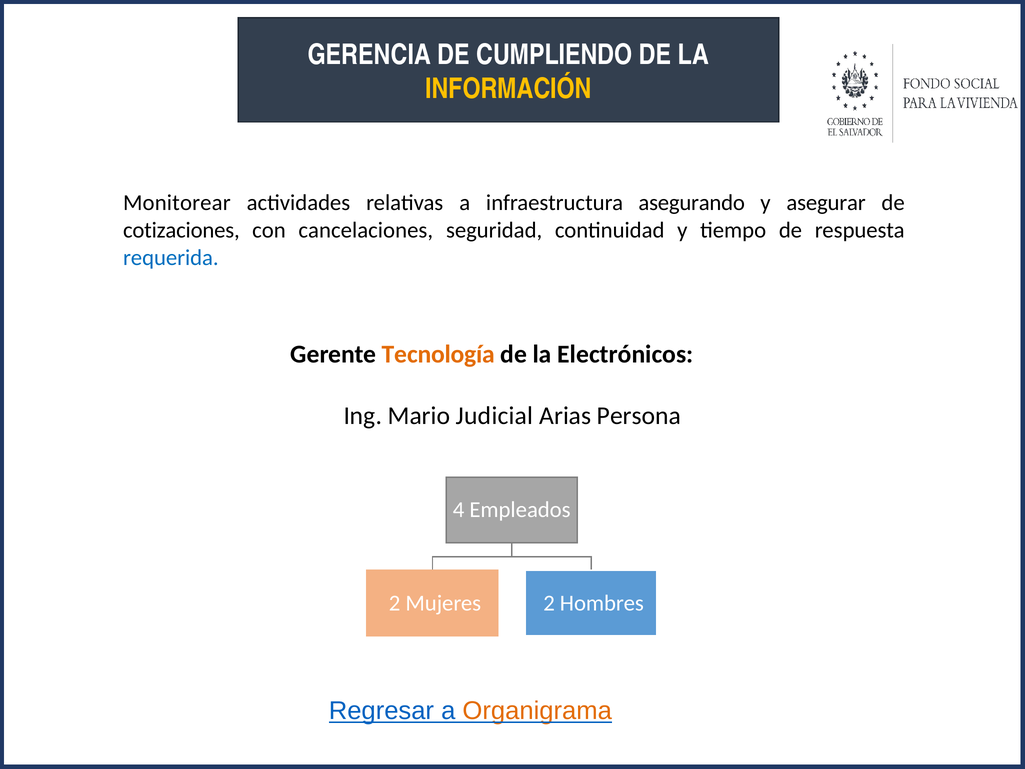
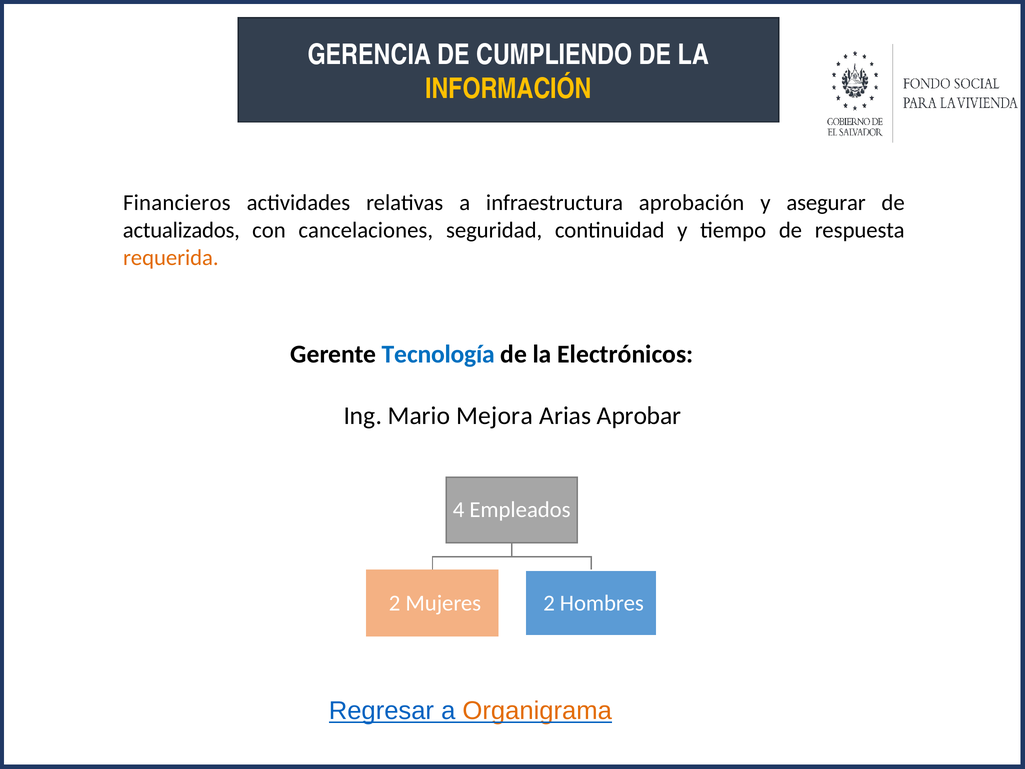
Monitorear: Monitorear -> Financieros
asegurando: asegurando -> aprobación
cotizaciones: cotizaciones -> actualizados
requerida colour: blue -> orange
Tecnología colour: orange -> blue
Judicial: Judicial -> Mejora
Persona: Persona -> Aprobar
